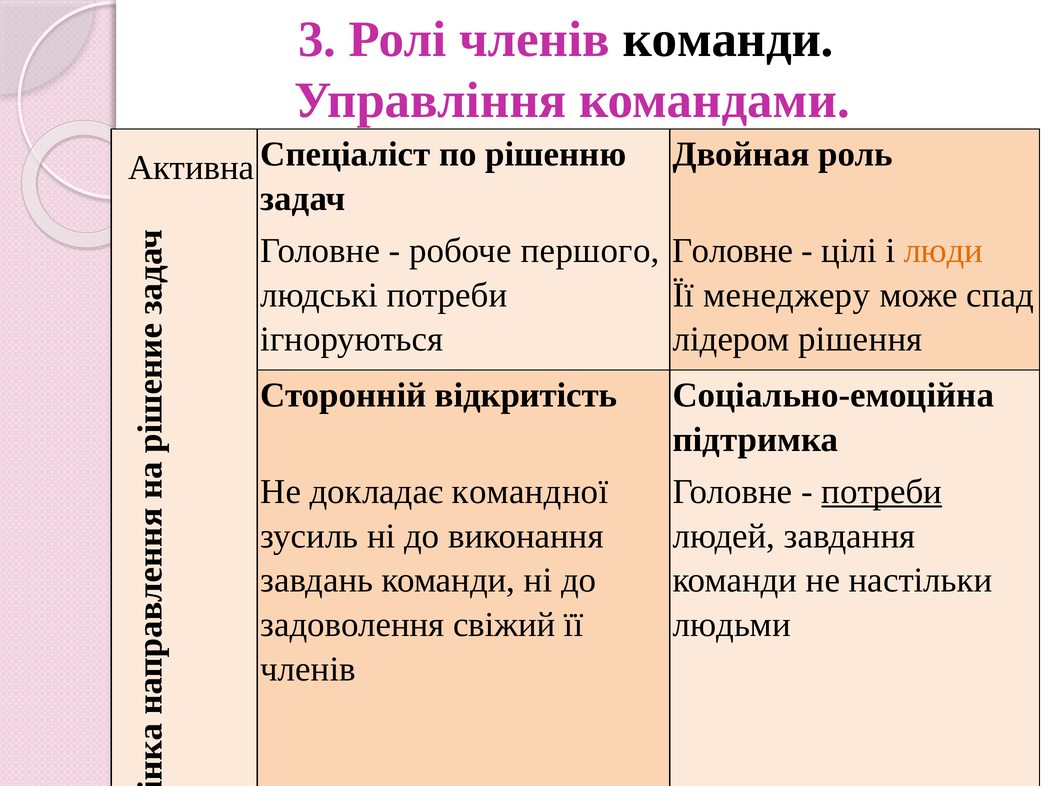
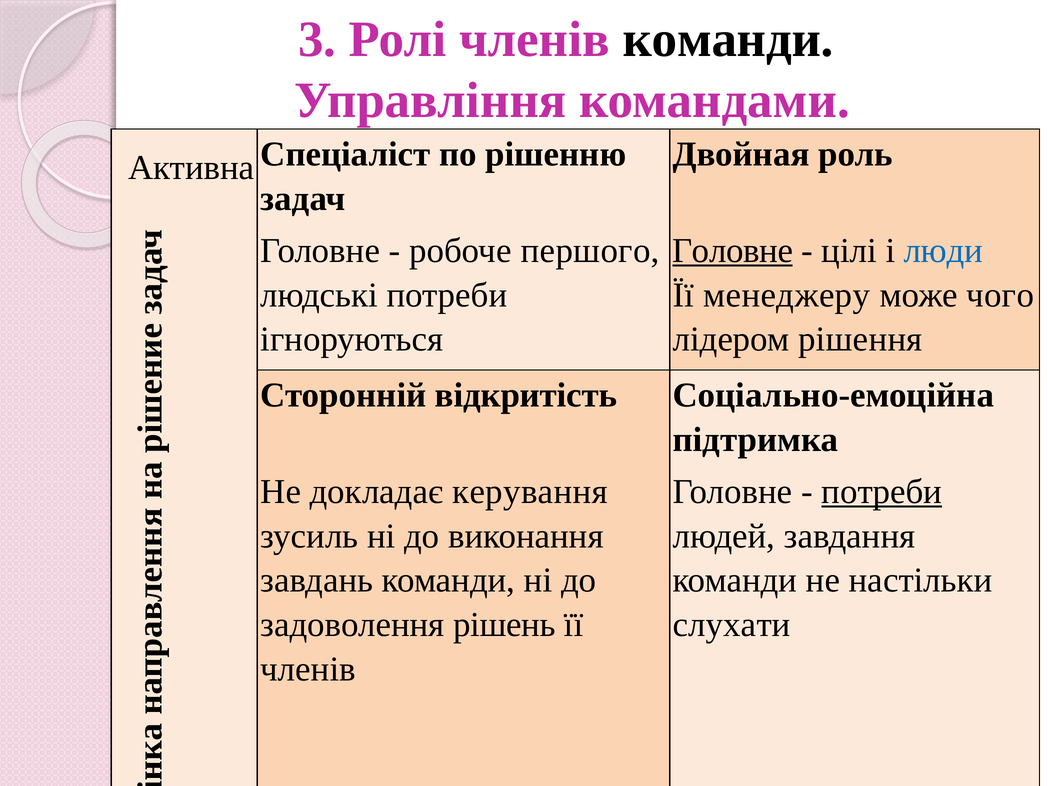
Головне at (733, 251) underline: none -> present
люди colour: orange -> blue
спад: спад -> чого
командної: командної -> керування
свіжий: свіжий -> рішень
людьми: людьми -> слухати
